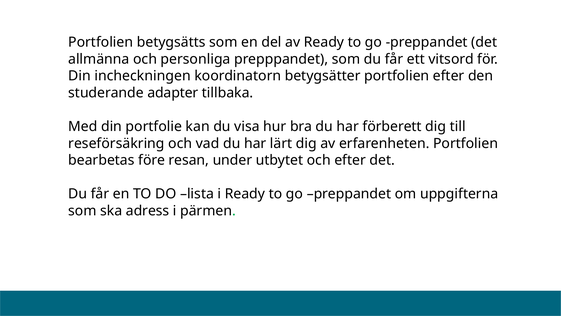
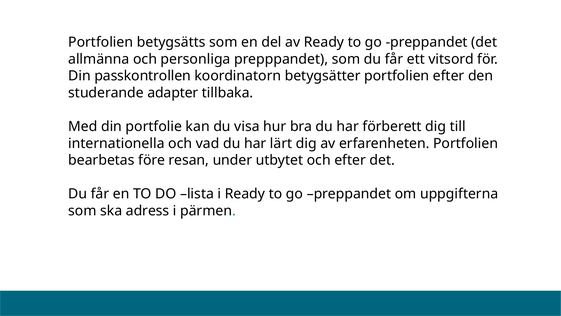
incheckningen: incheckningen -> passkontrollen
reseförsäkring: reseförsäkring -> internationella
